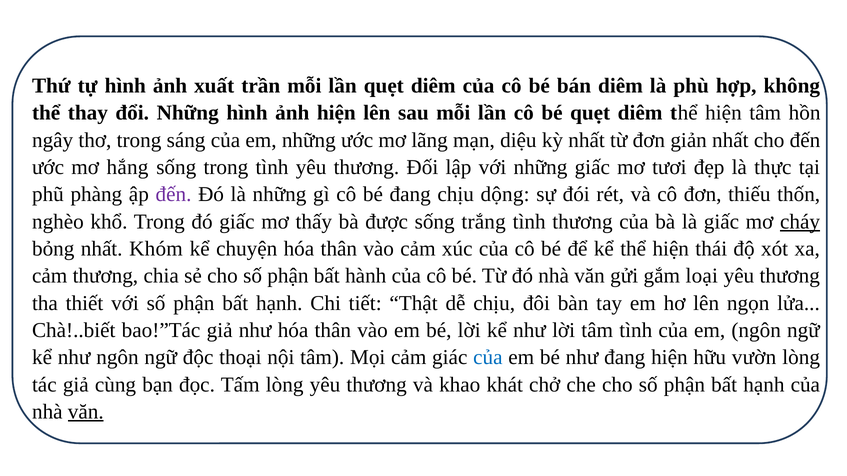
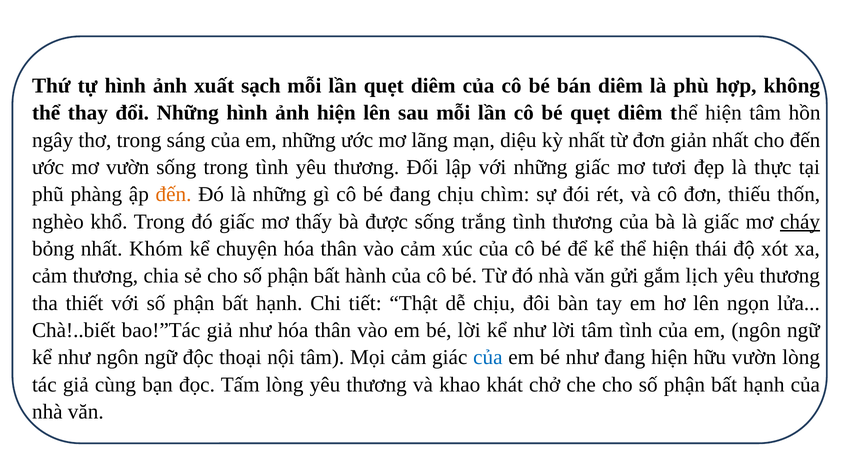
trần: trần -> sạch
mơ hắng: hắng -> vườn
đến at (173, 195) colour: purple -> orange
dộng: dộng -> chìm
loại: loại -> lịch
văn at (86, 412) underline: present -> none
